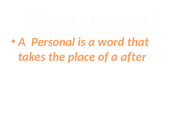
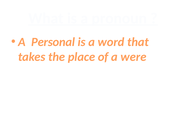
after: after -> were
